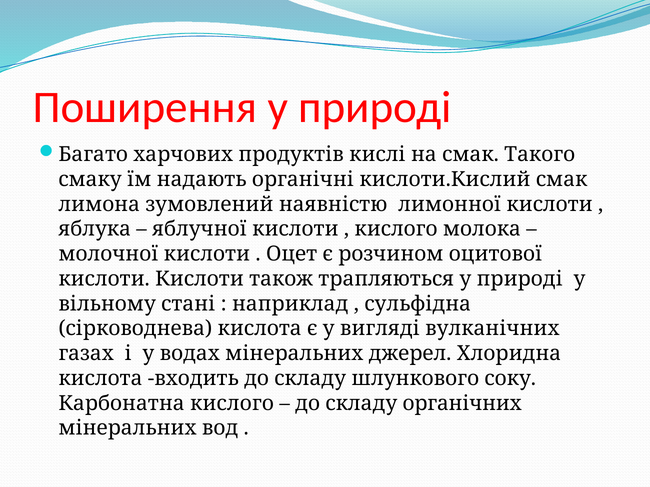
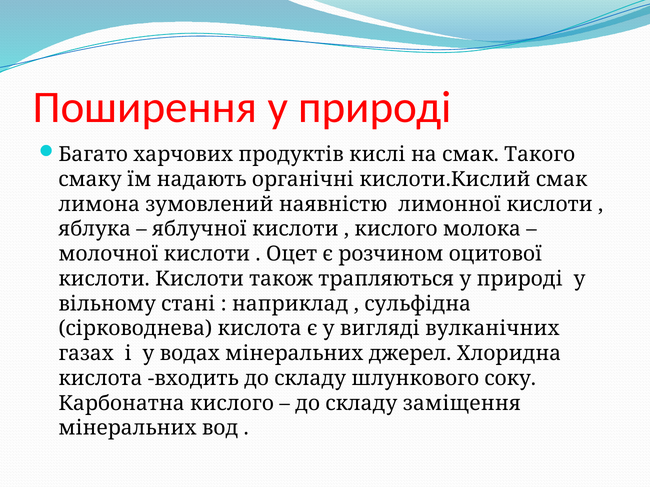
органічних: органічних -> заміщення
